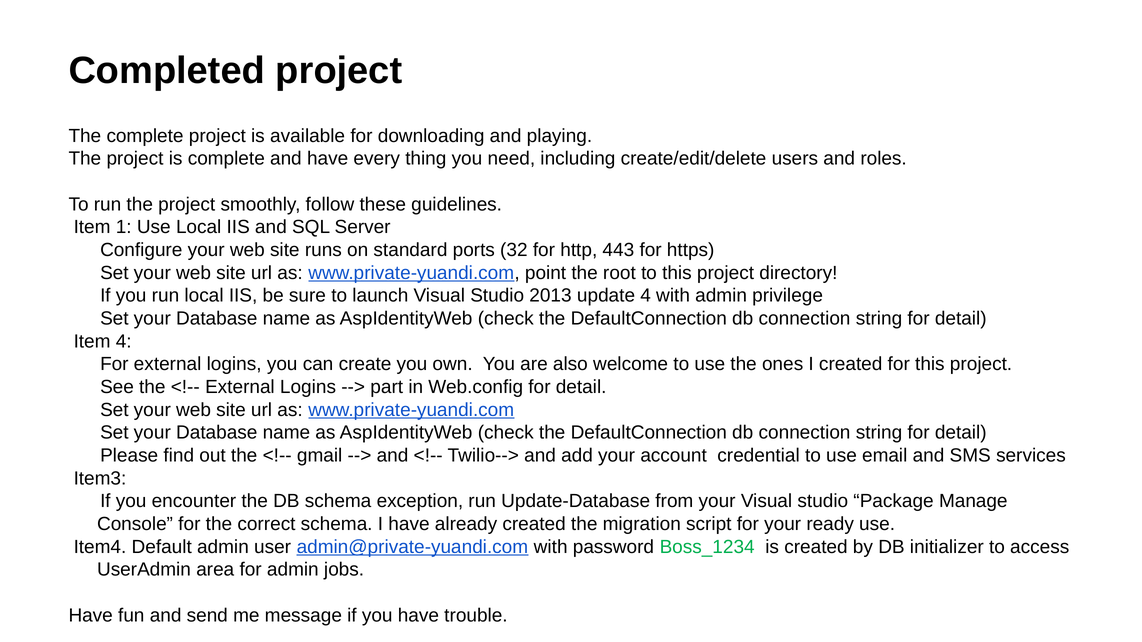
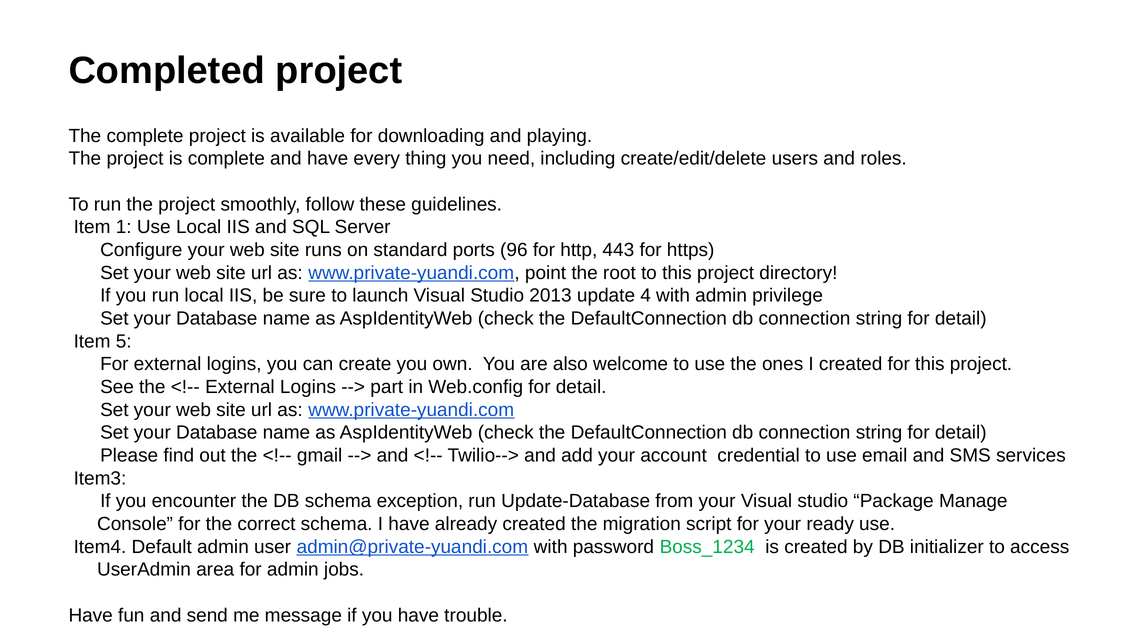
32: 32 -> 96
Item 4: 4 -> 5
